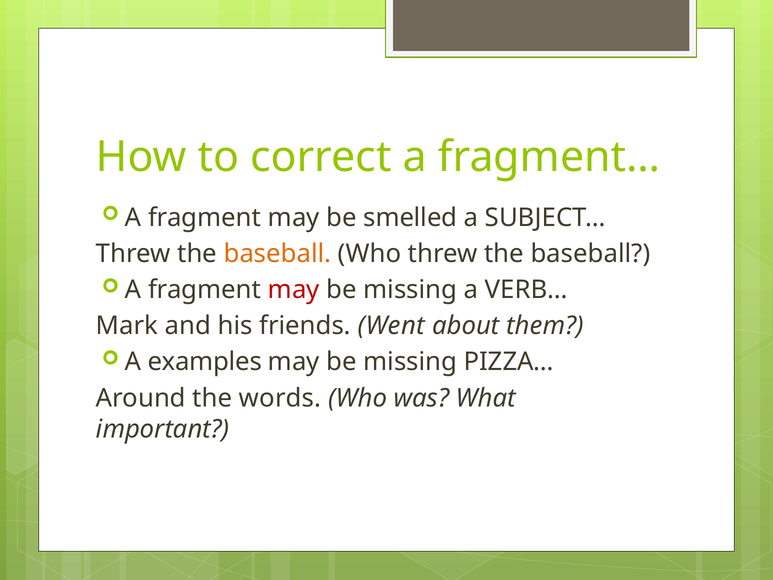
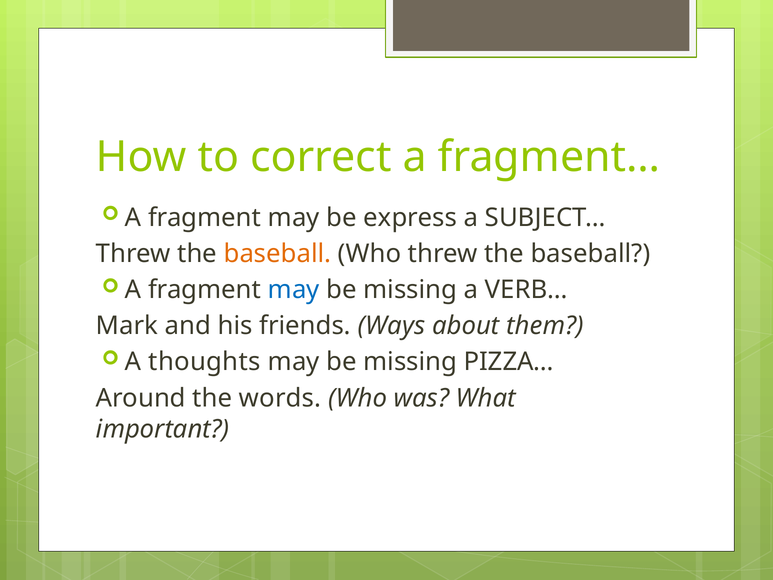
smelled: smelled -> express
may at (294, 290) colour: red -> blue
Went: Went -> Ways
examples: examples -> thoughts
